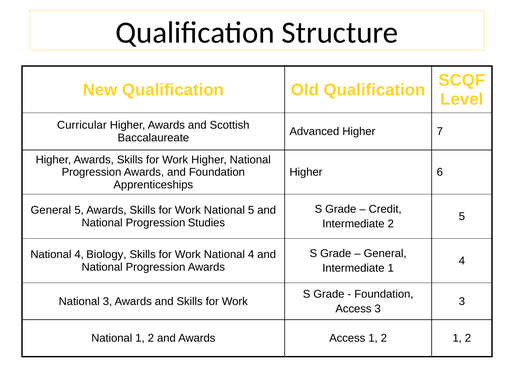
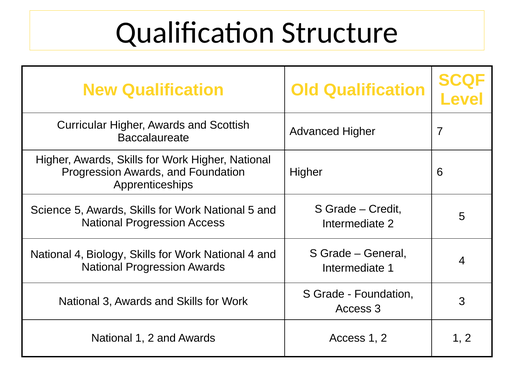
General at (51, 210): General -> Science
Progression Studies: Studies -> Access
